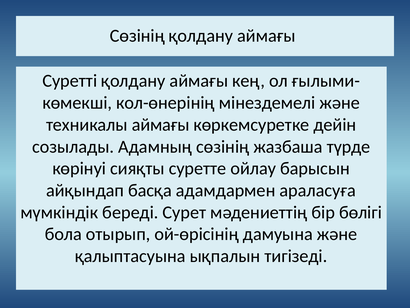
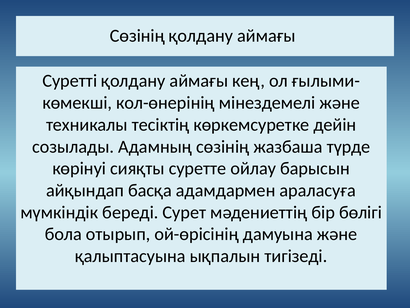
техникалы аймағы: аймағы -> тесіктің
